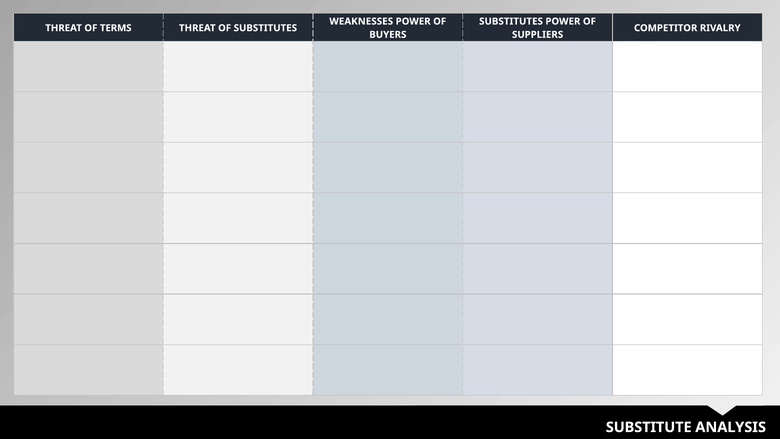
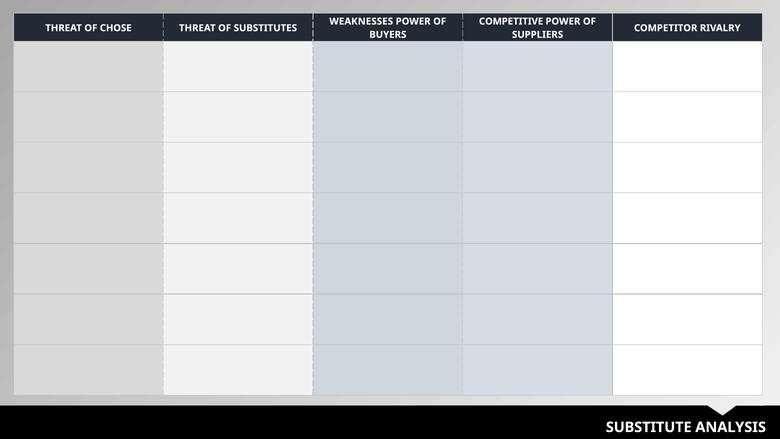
SUBSTITUTES at (511, 21): SUBSTITUTES -> COMPETITIVE
TERMS: TERMS -> CHOSE
